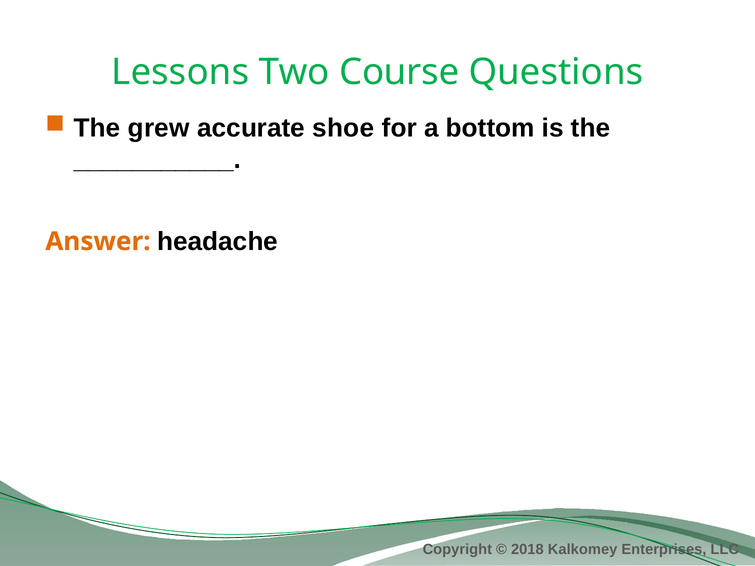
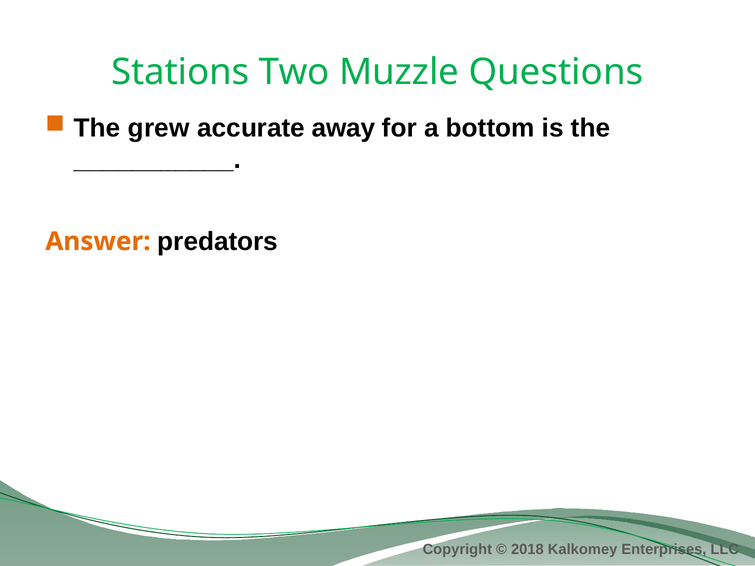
Lessons: Lessons -> Stations
Course: Course -> Muzzle
shoe: shoe -> away
headache: headache -> predators
